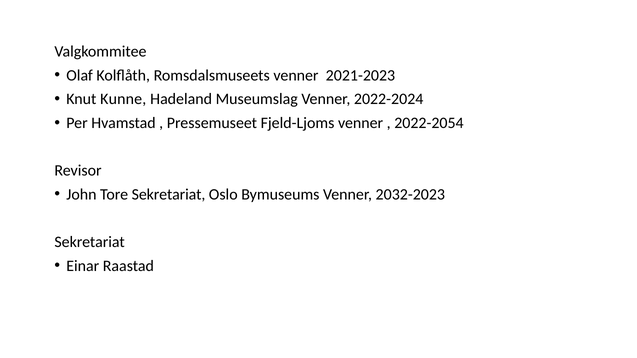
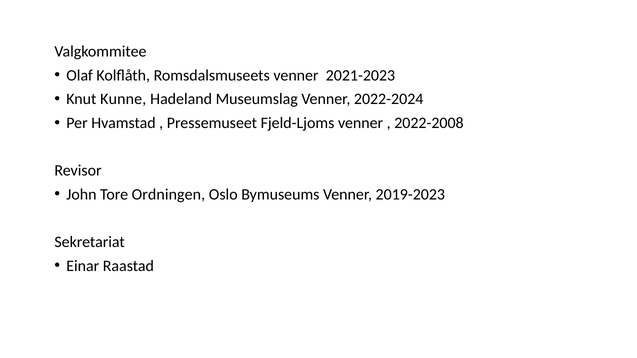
2022-2054: 2022-2054 -> 2022-2008
Tore Sekretariat: Sekretariat -> Ordningen
2032-2023: 2032-2023 -> 2019-2023
